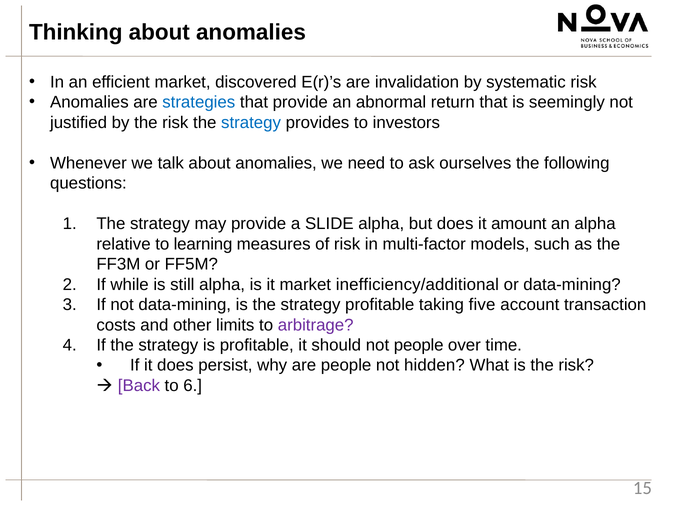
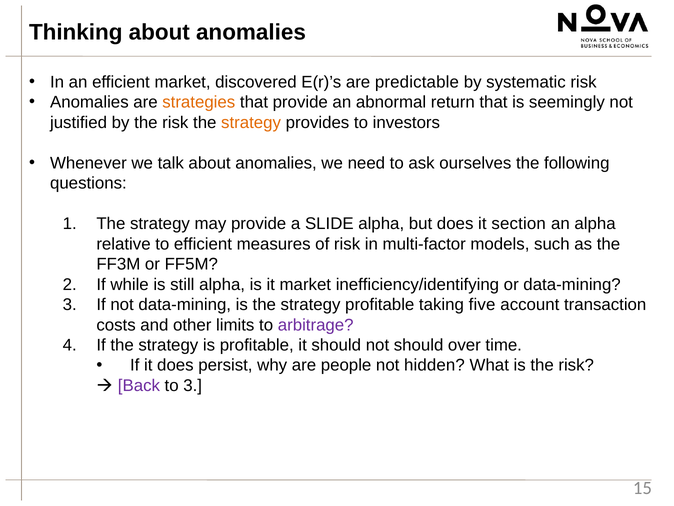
invalidation: invalidation -> predictable
strategies colour: blue -> orange
strategy at (251, 122) colour: blue -> orange
amount: amount -> section
to learning: learning -> efficient
inefficiency/additional: inefficiency/additional -> inefficiency/identifying
not people: people -> should
to 6: 6 -> 3
